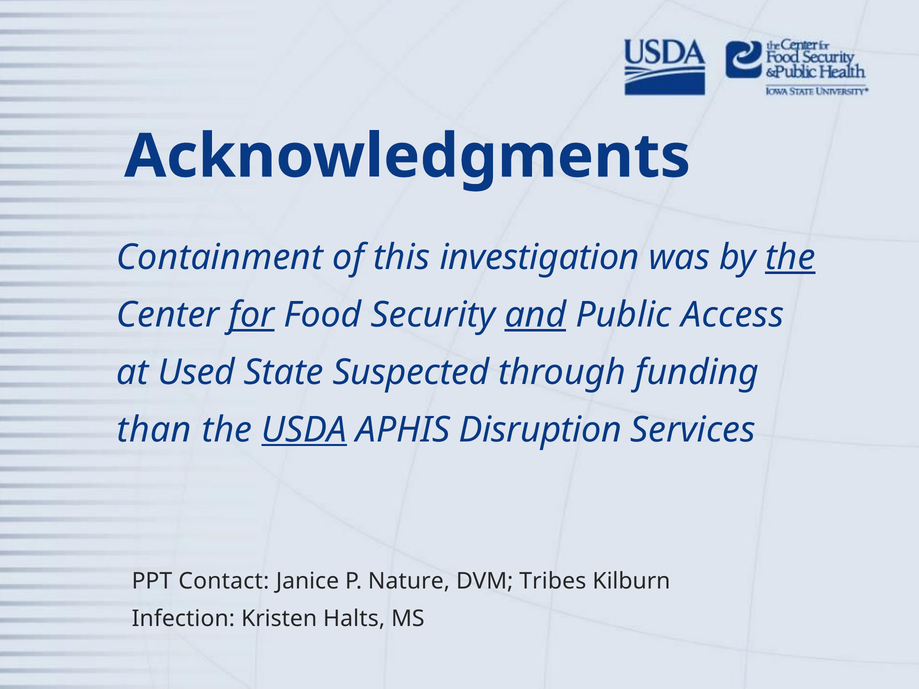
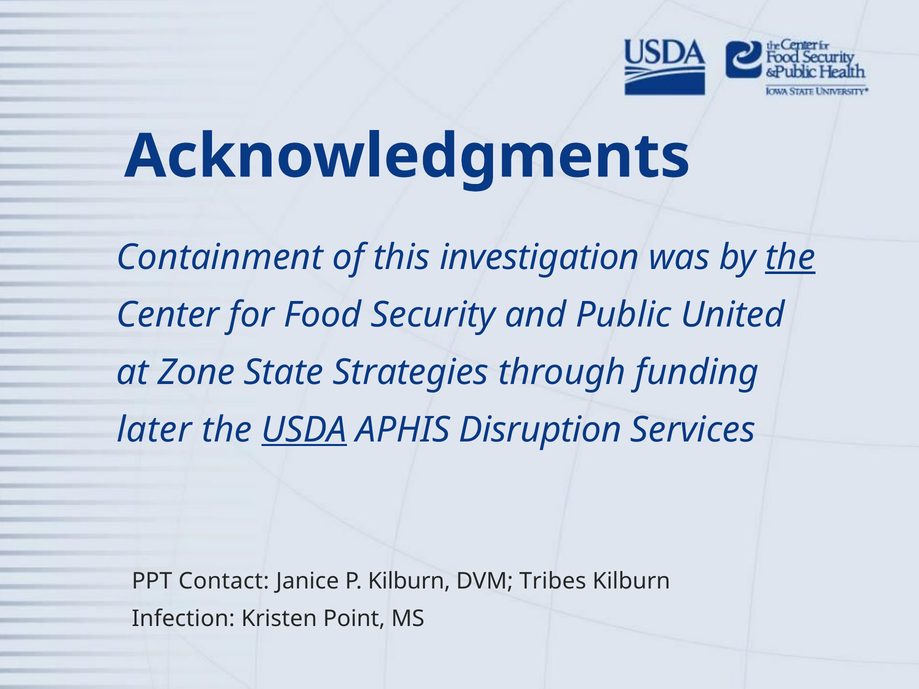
for underline: present -> none
and underline: present -> none
Access: Access -> United
Used: Used -> Zone
Suspected: Suspected -> Strategies
than: than -> later
P Nature: Nature -> Kilburn
Halts: Halts -> Point
